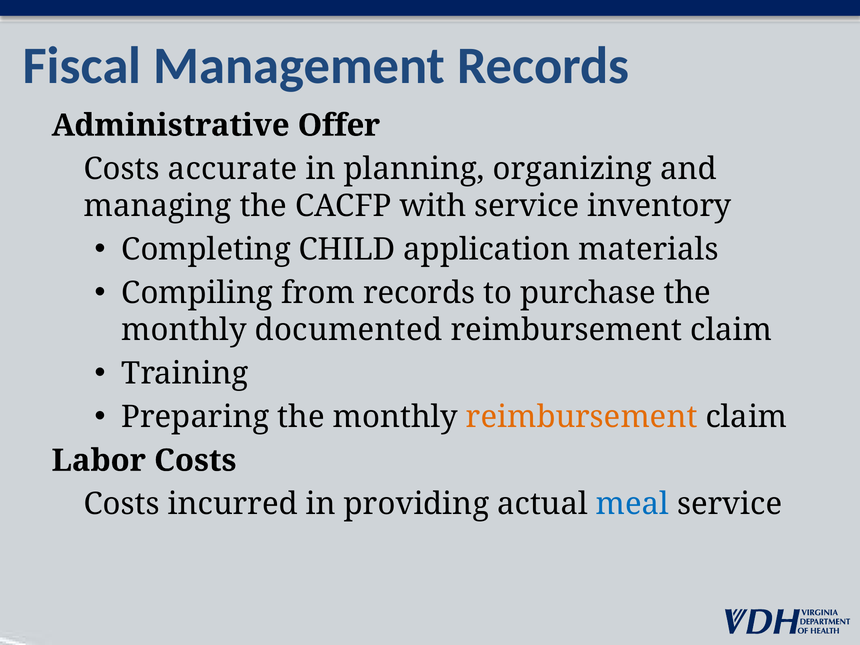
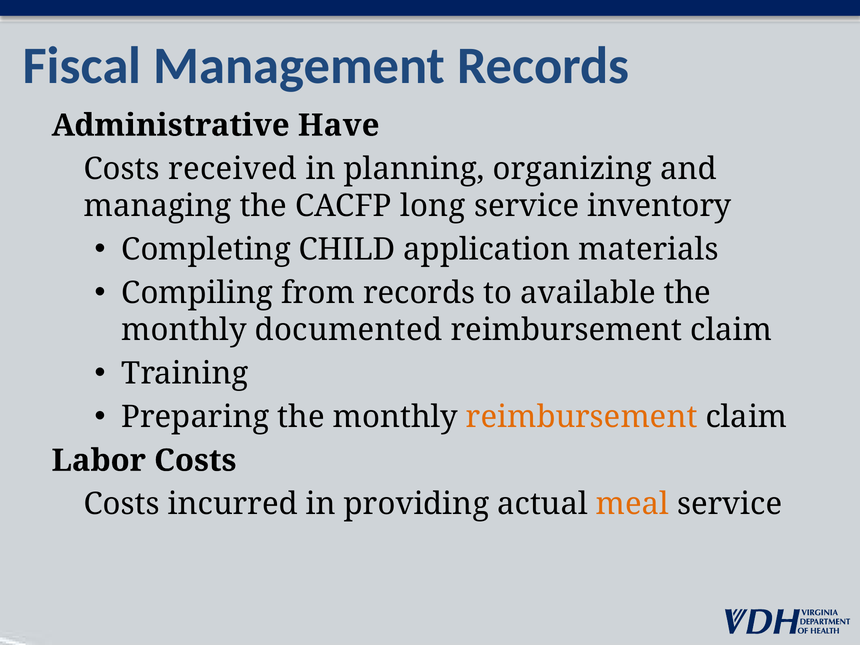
Offer: Offer -> Have
accurate: accurate -> received
with: with -> long
purchase: purchase -> available
meal colour: blue -> orange
